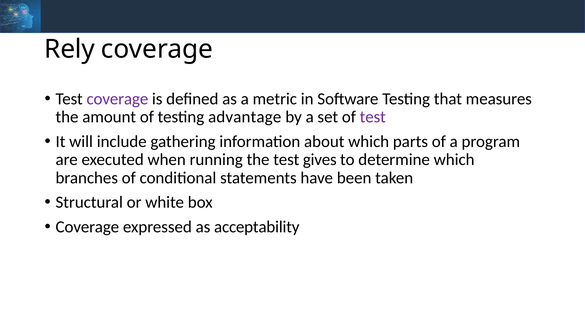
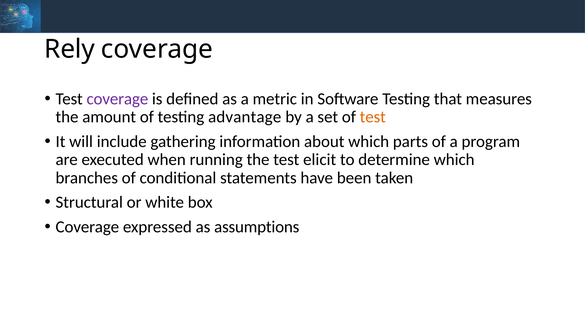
test at (373, 117) colour: purple -> orange
gives: gives -> elicit
acceptability: acceptability -> assumptions
